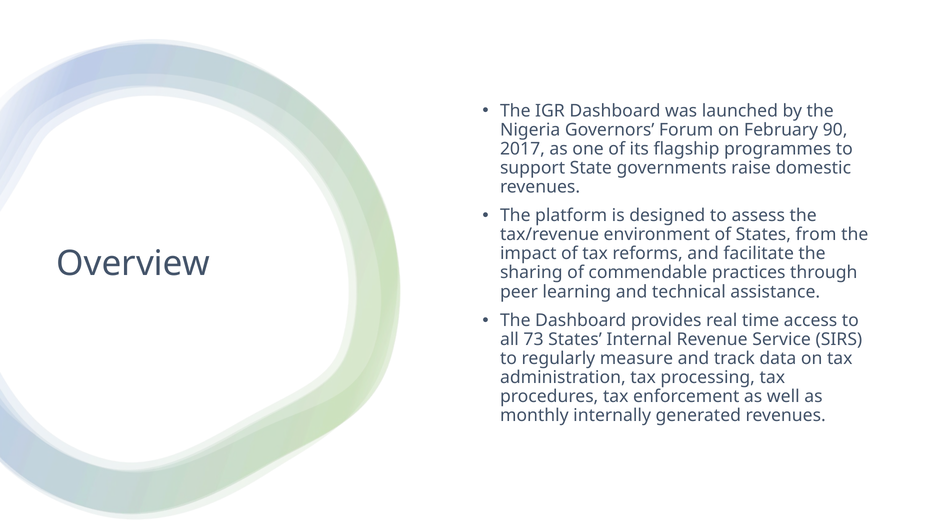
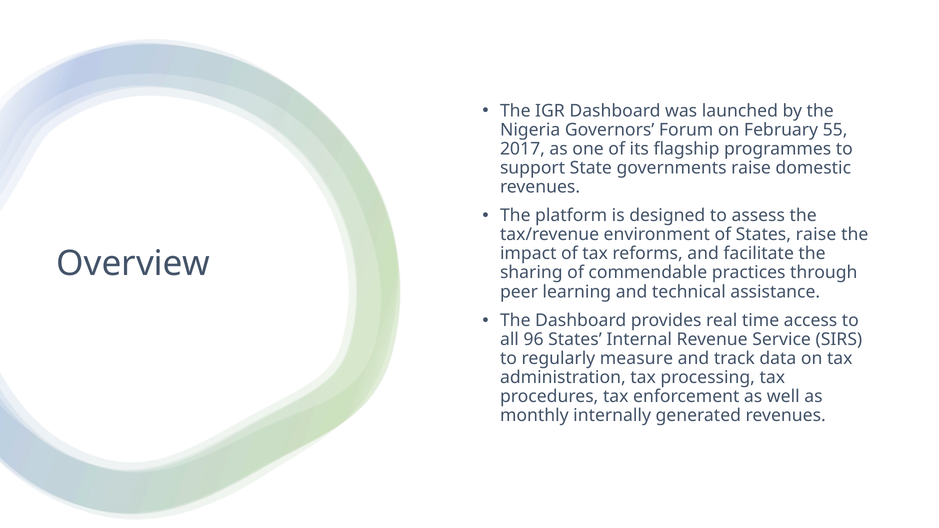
90: 90 -> 55
States from: from -> raise
73: 73 -> 96
